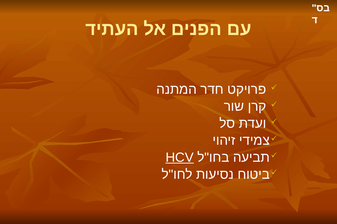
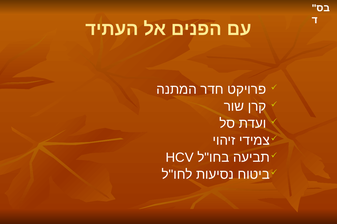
HCV underline: present -> none
